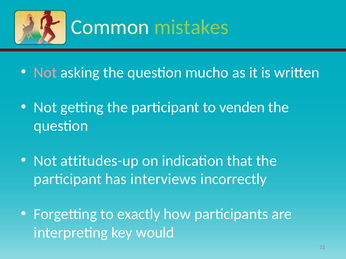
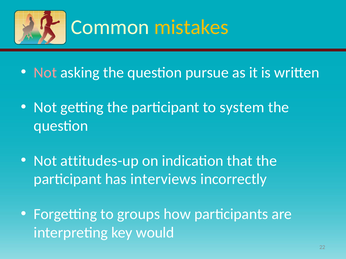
mistakes colour: light green -> yellow
mucho: mucho -> pursue
venden: venden -> system
exactly: exactly -> groups
